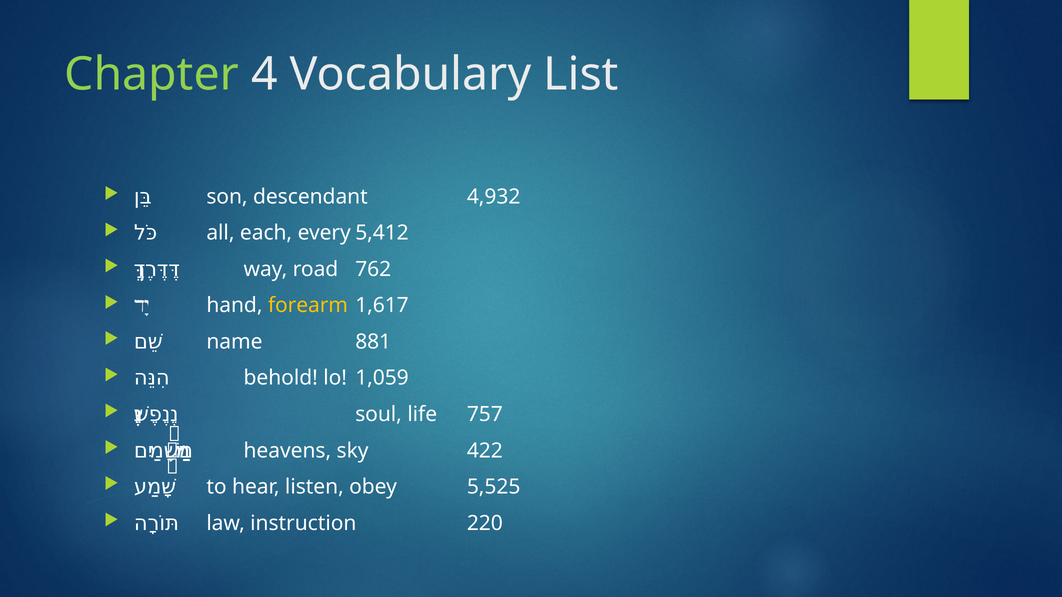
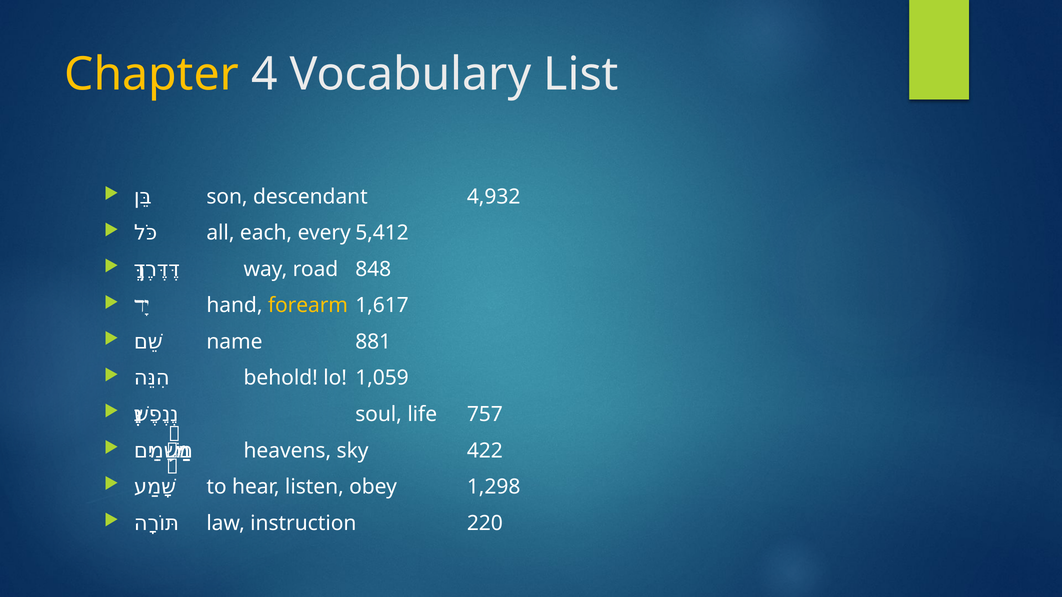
Chapter colour: light green -> yellow
762: 762 -> 848
5,525: 5,525 -> 1,298
